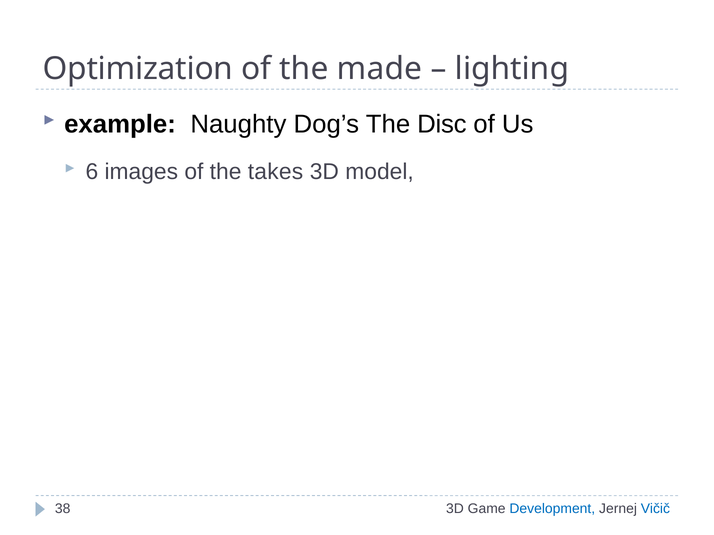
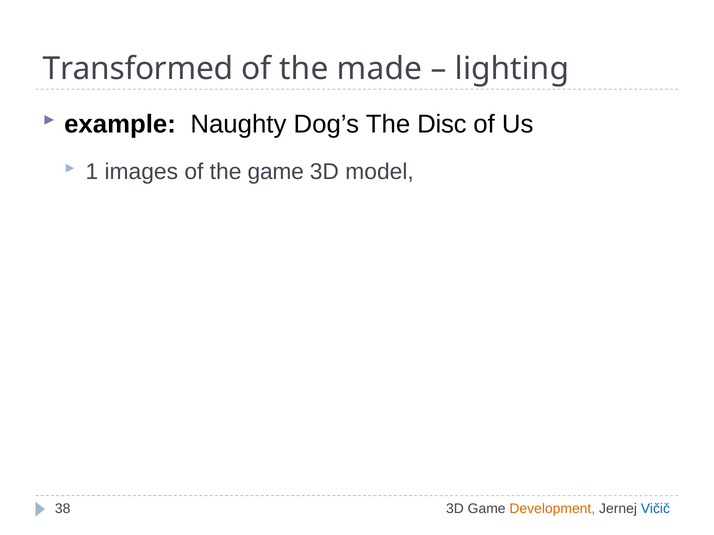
Optimization: Optimization -> Transformed
6: 6 -> 1
the takes: takes -> game
Development colour: blue -> orange
